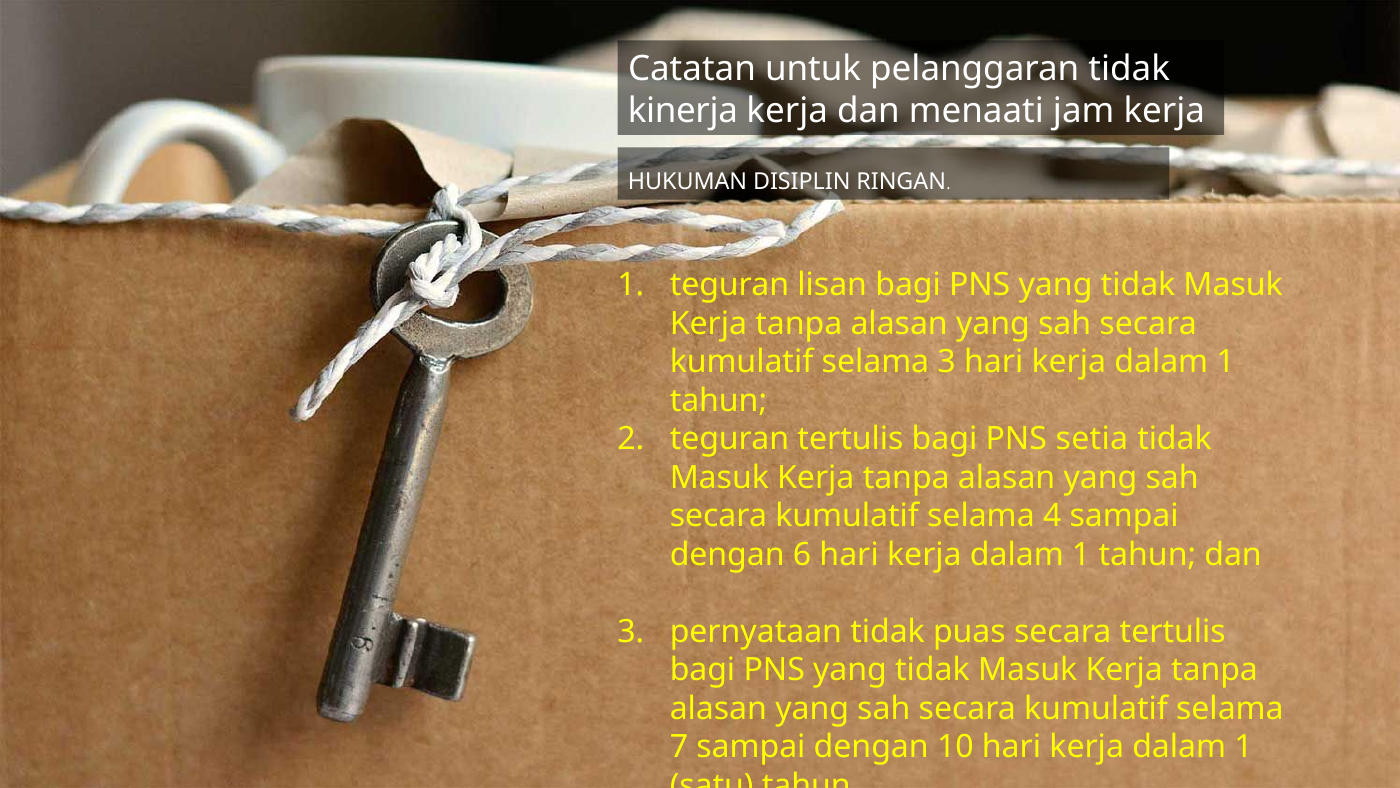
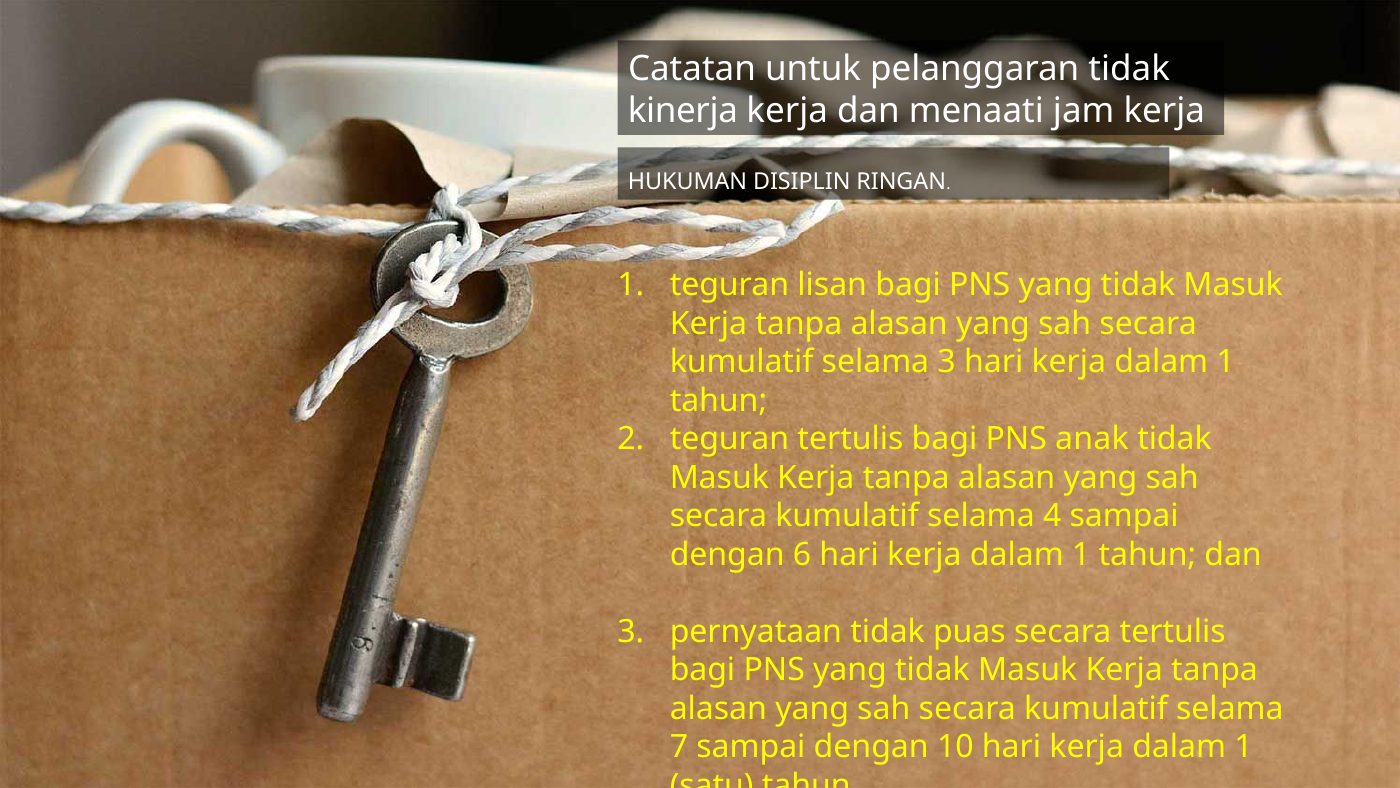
setia: setia -> anak
